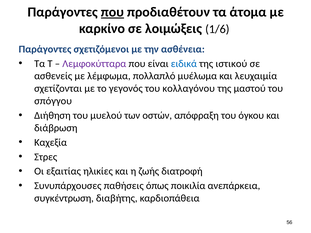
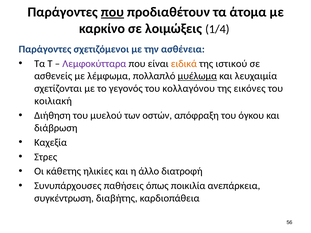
1/6: 1/6 -> 1/4
ειδικά colour: blue -> orange
μυέλωμα underline: none -> present
μαστού: μαστού -> εικόνες
σπόγγου: σπόγγου -> κοιλιακή
εξαιτίας: εξαιτίας -> κάθετης
ζωής: ζωής -> άλλο
